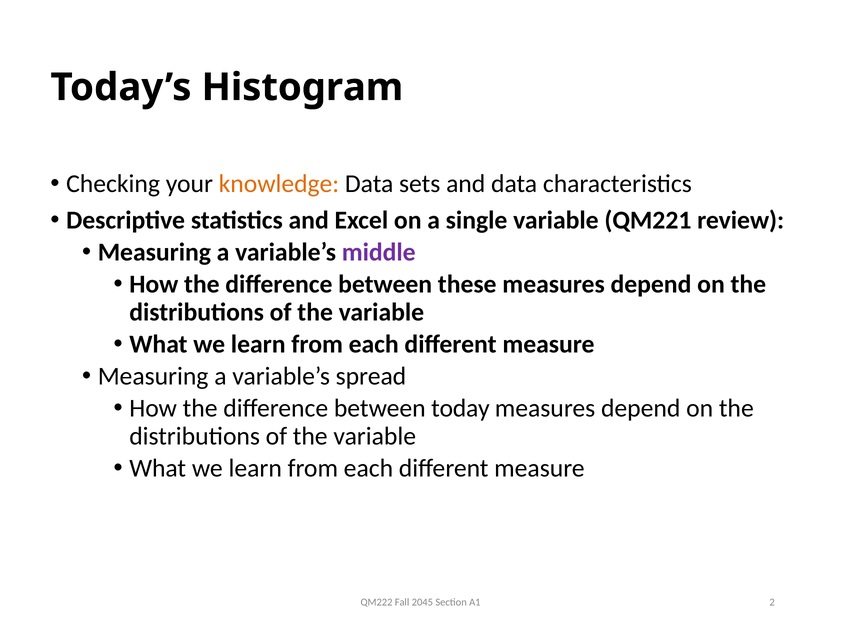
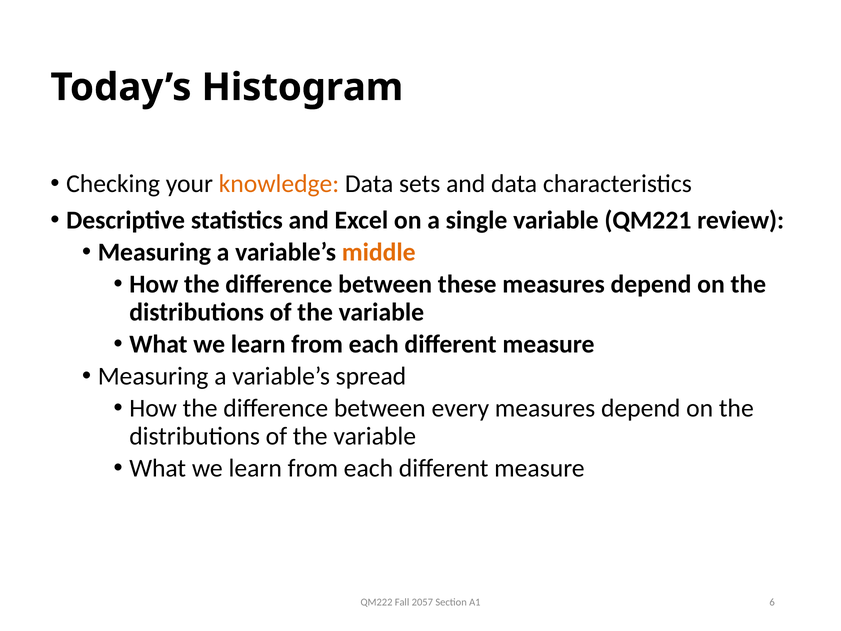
middle colour: purple -> orange
today: today -> every
2045: 2045 -> 2057
2: 2 -> 6
